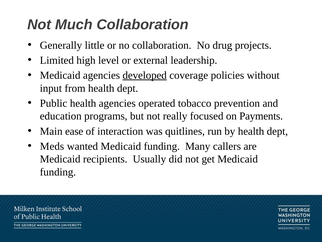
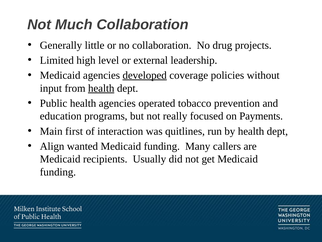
health at (101, 88) underline: none -> present
ease: ease -> first
Meds: Meds -> Align
